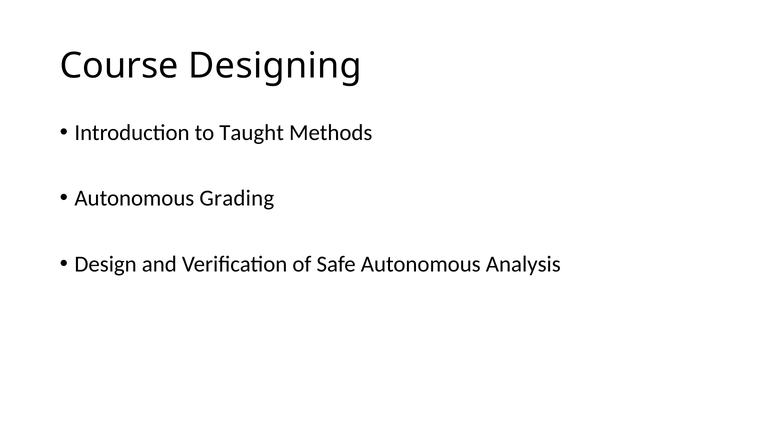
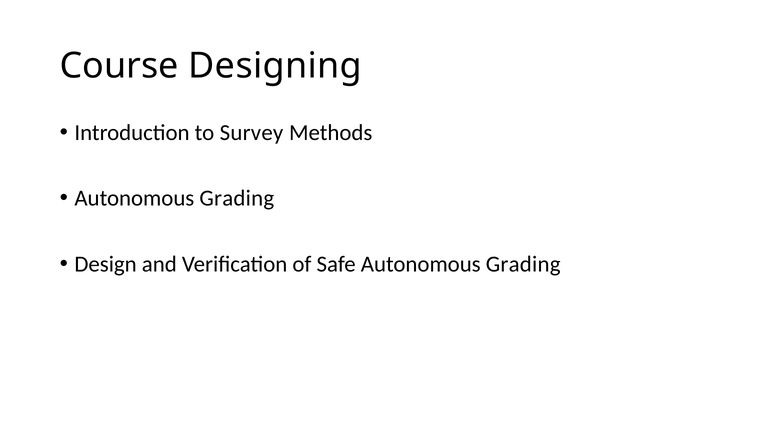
Taught: Taught -> Survey
Safe Autonomous Analysis: Analysis -> Grading
